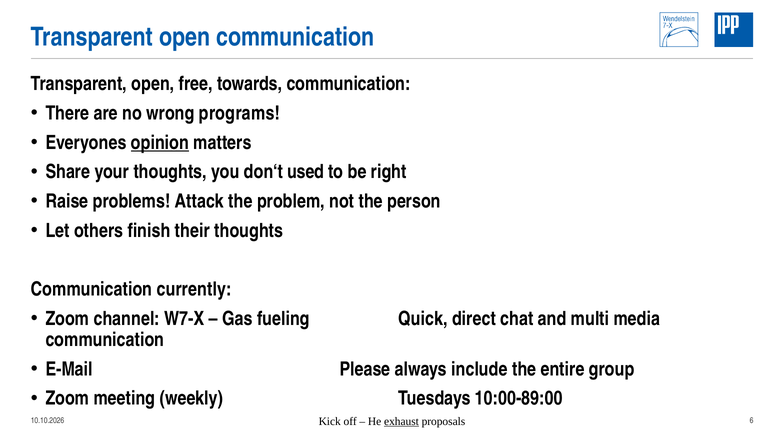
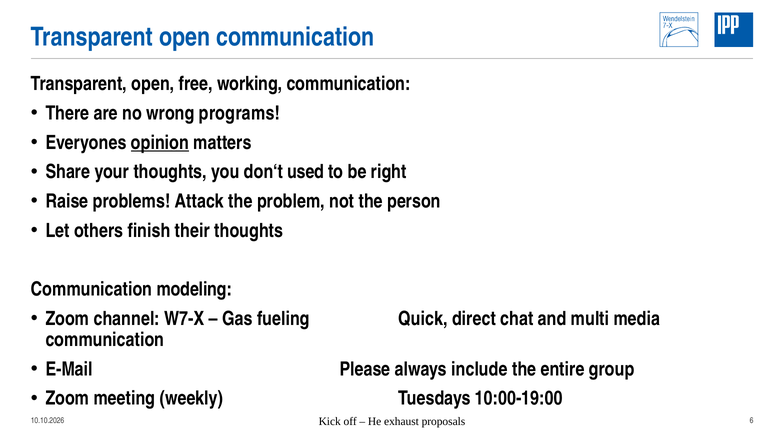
towards: towards -> working
currently: currently -> modeling
10:00-89:00: 10:00-89:00 -> 10:00-19:00
exhaust underline: present -> none
